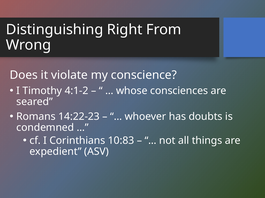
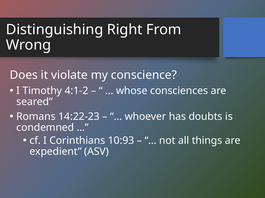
10:83: 10:83 -> 10:93
